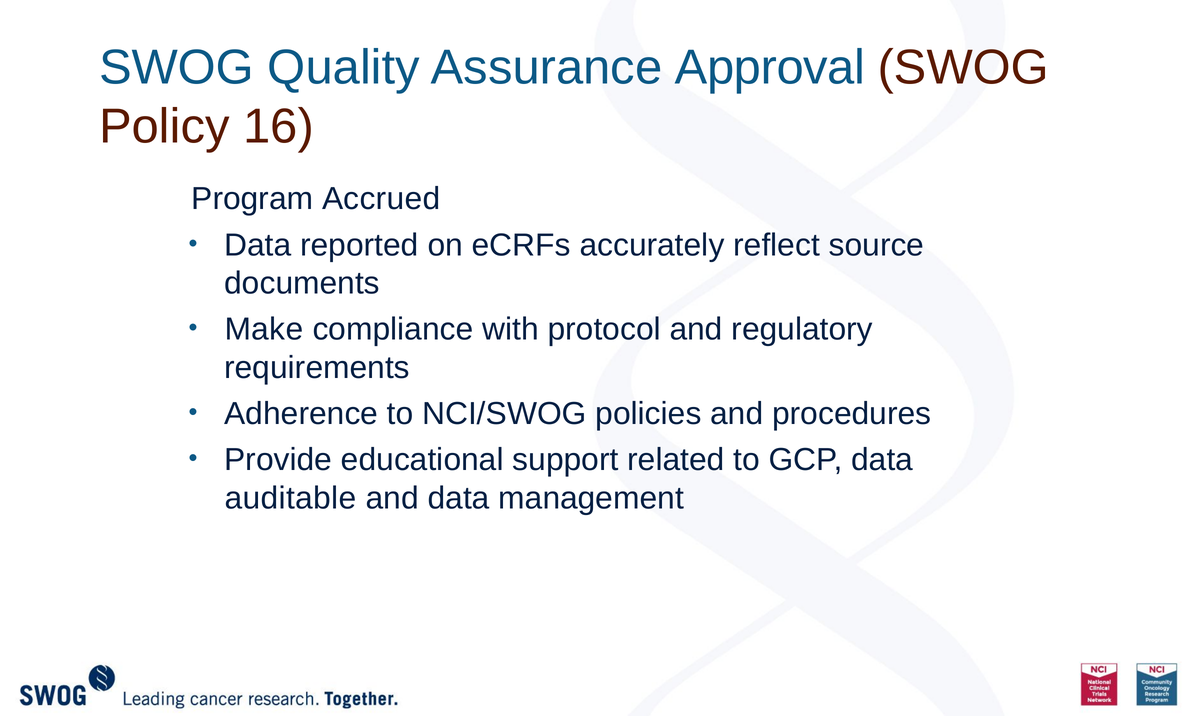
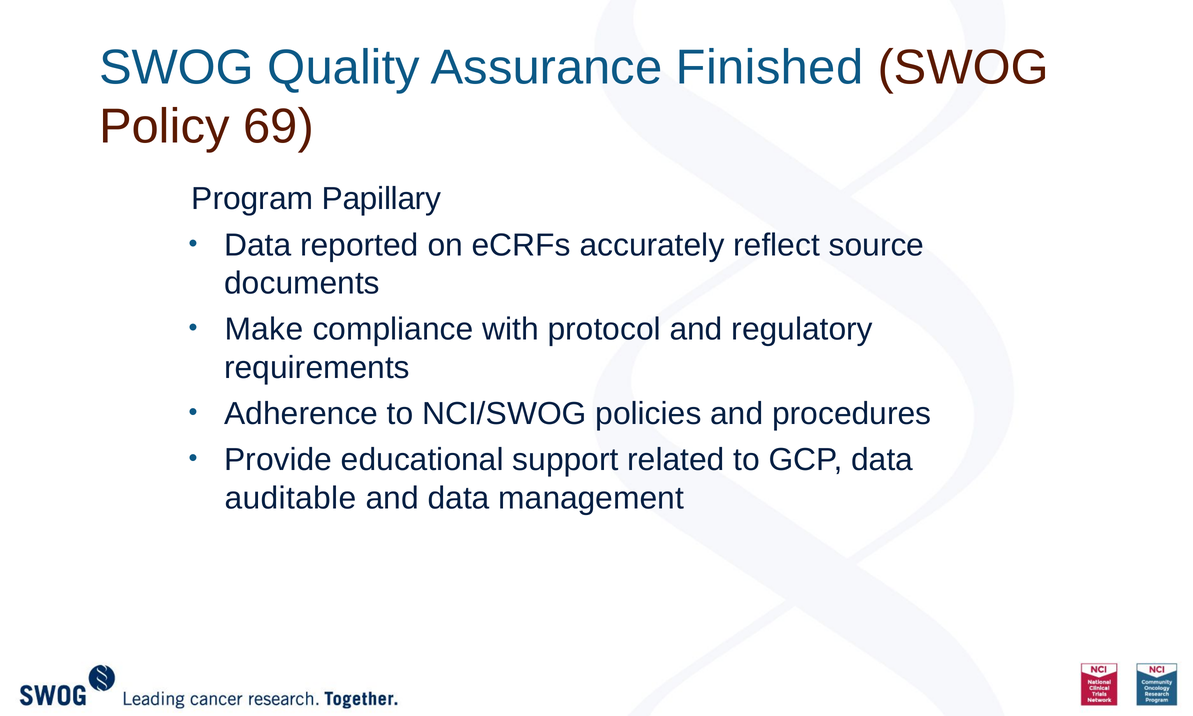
Approval: Approval -> Finished
16: 16 -> 69
Accrued: Accrued -> Papillary
